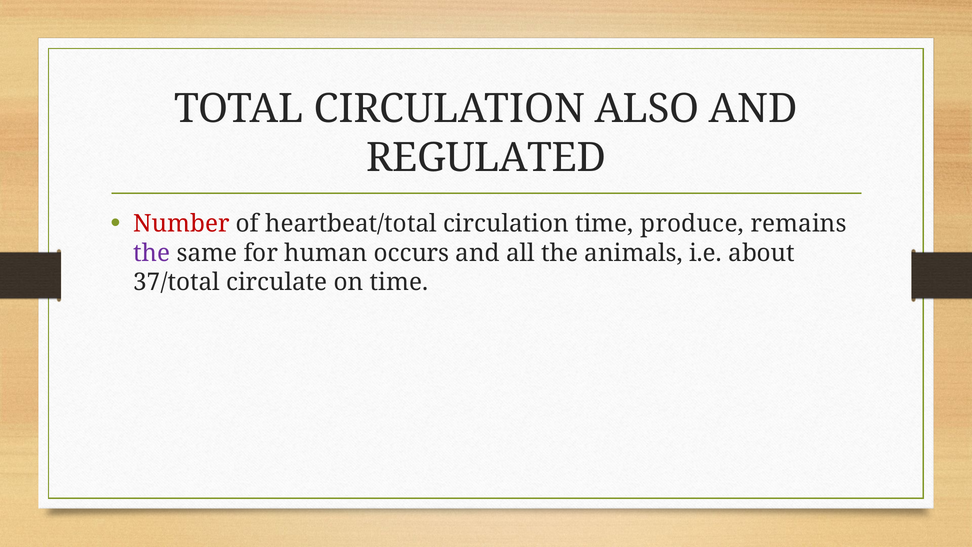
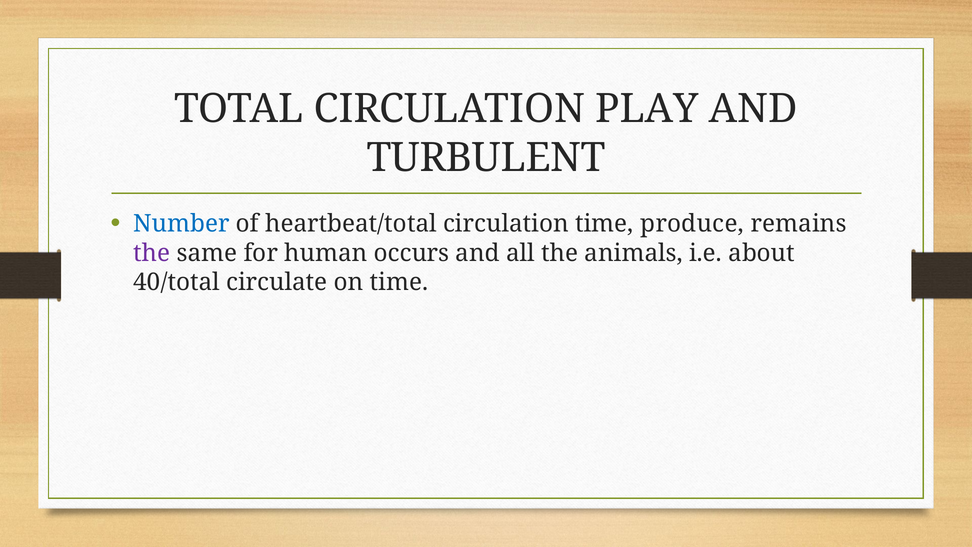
ALSO: ALSO -> PLAY
REGULATED: REGULATED -> TURBULENT
Number colour: red -> blue
37/total: 37/total -> 40/total
